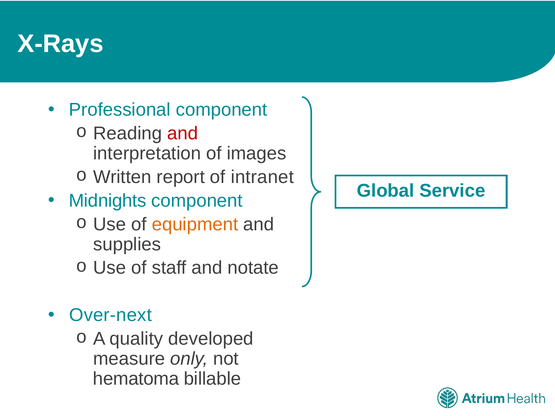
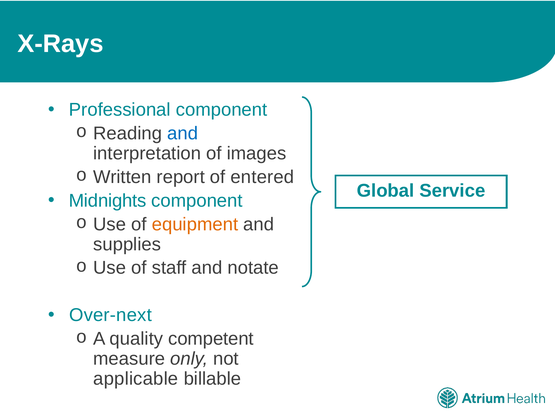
and at (183, 133) colour: red -> blue
intranet: intranet -> entered
developed: developed -> competent
hematoma: hematoma -> applicable
